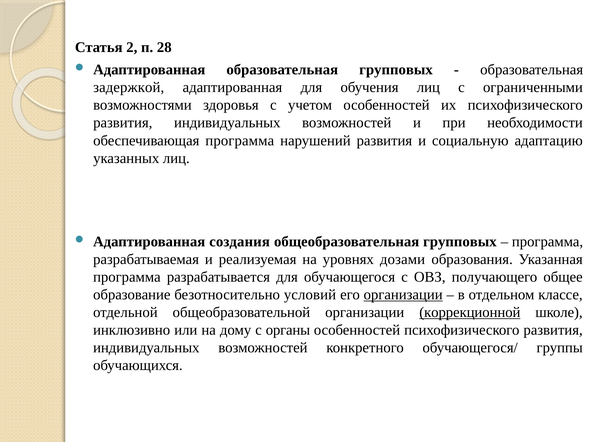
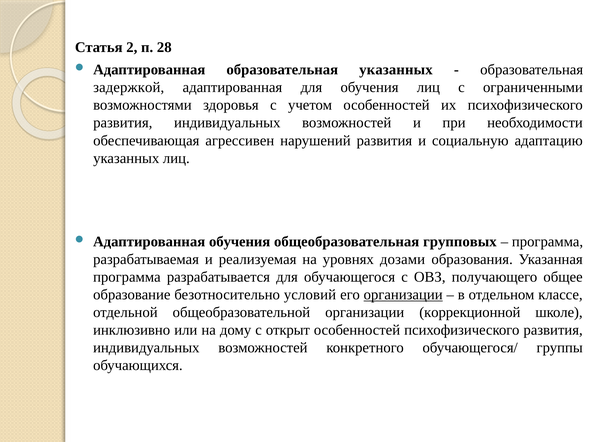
образовательная групповых: групповых -> указанных
обеспечивающая программа: программа -> агрессивен
Адаптированная создания: создания -> обучения
коррекционной underline: present -> none
органы: органы -> открыт
